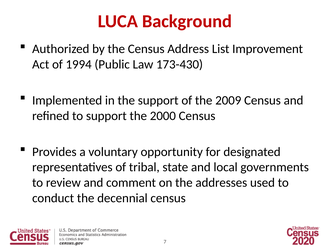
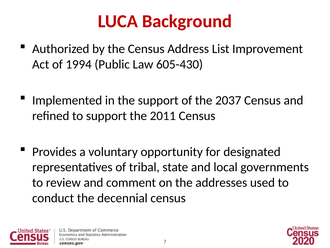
173-430: 173-430 -> 605-430
2009: 2009 -> 2037
2000: 2000 -> 2011
